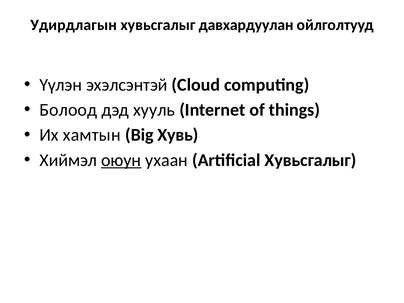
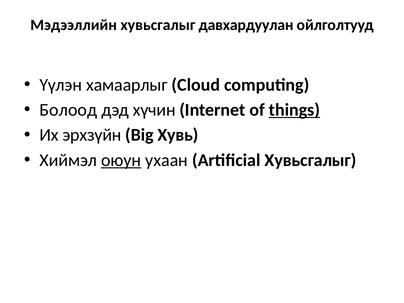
Удирдлагын: Удирдлагын -> Мэдээллийн
эхэлсэнтэй: эхэлсэнтэй -> хамаарлыг
хууль: хууль -> хүчин
things underline: none -> present
хамтын: хамтын -> эрхзүйн
